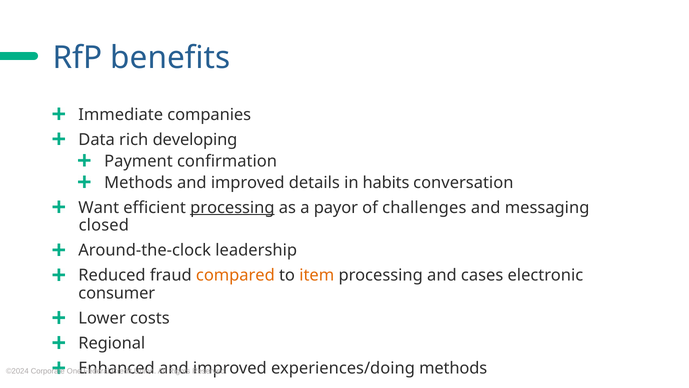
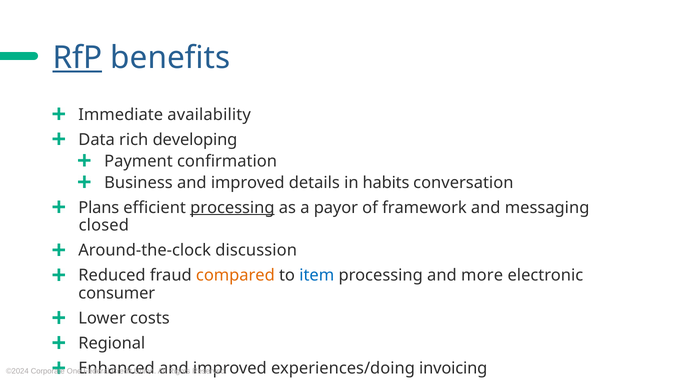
RfP underline: none -> present
companies: companies -> availability
Methods at (138, 182): Methods -> Business
Want: Want -> Plans
challenges: challenges -> framework
leadership: leadership -> discussion
item colour: orange -> blue
cases: cases -> more
experiences/doing methods: methods -> invoicing
